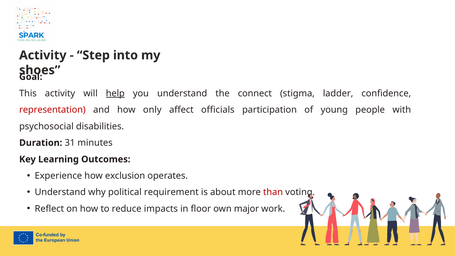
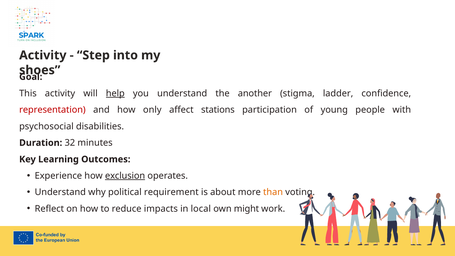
connect: connect -> another
officials: officials -> stations
31: 31 -> 32
exclusion underline: none -> present
than colour: red -> orange
floor: floor -> local
major: major -> might
